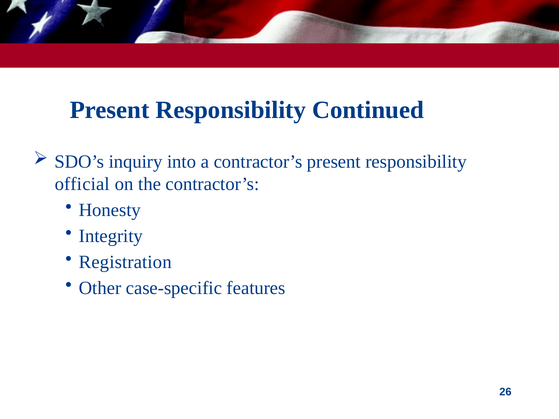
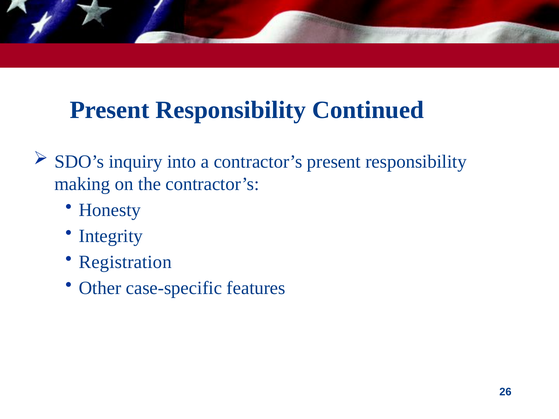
official: official -> making
